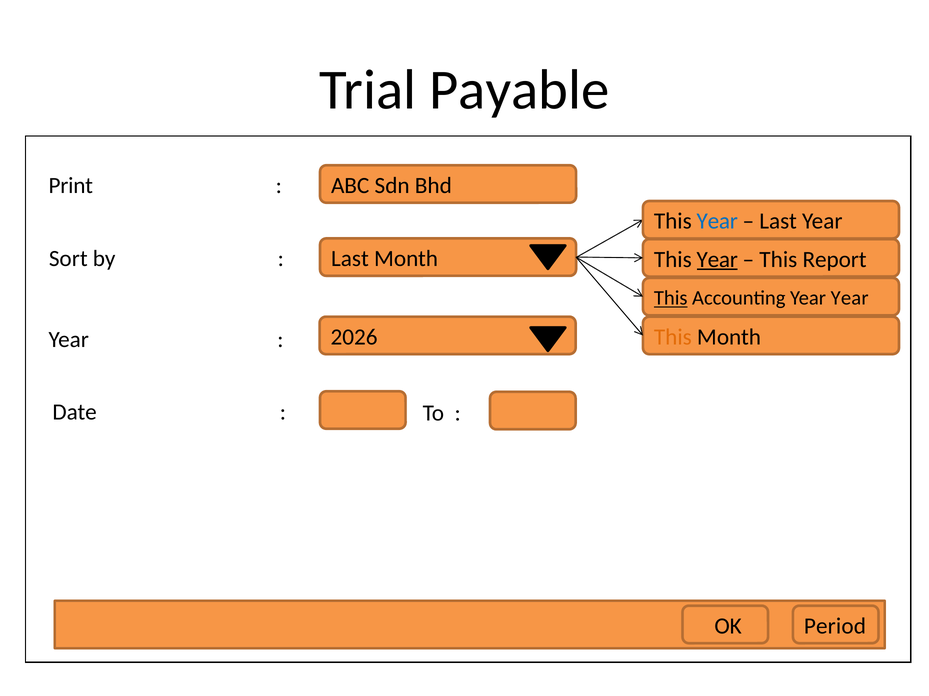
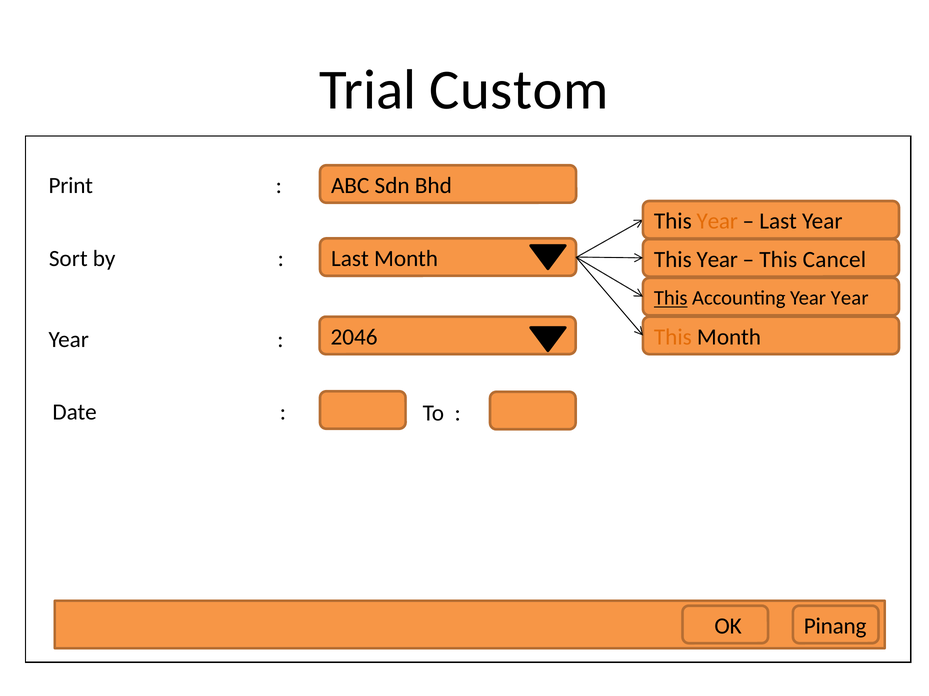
Payable: Payable -> Custom
Year at (717, 222) colour: blue -> orange
Year at (717, 260) underline: present -> none
Report: Report -> Cancel
2026: 2026 -> 2046
Period: Period -> Pinang
